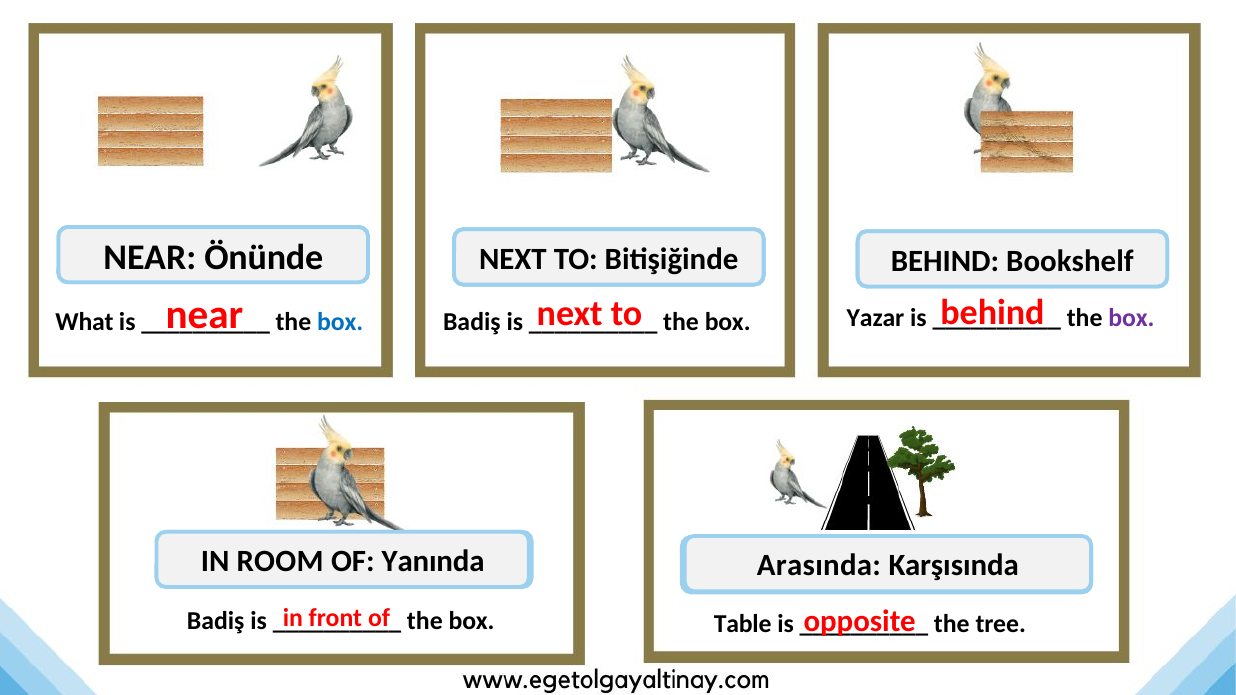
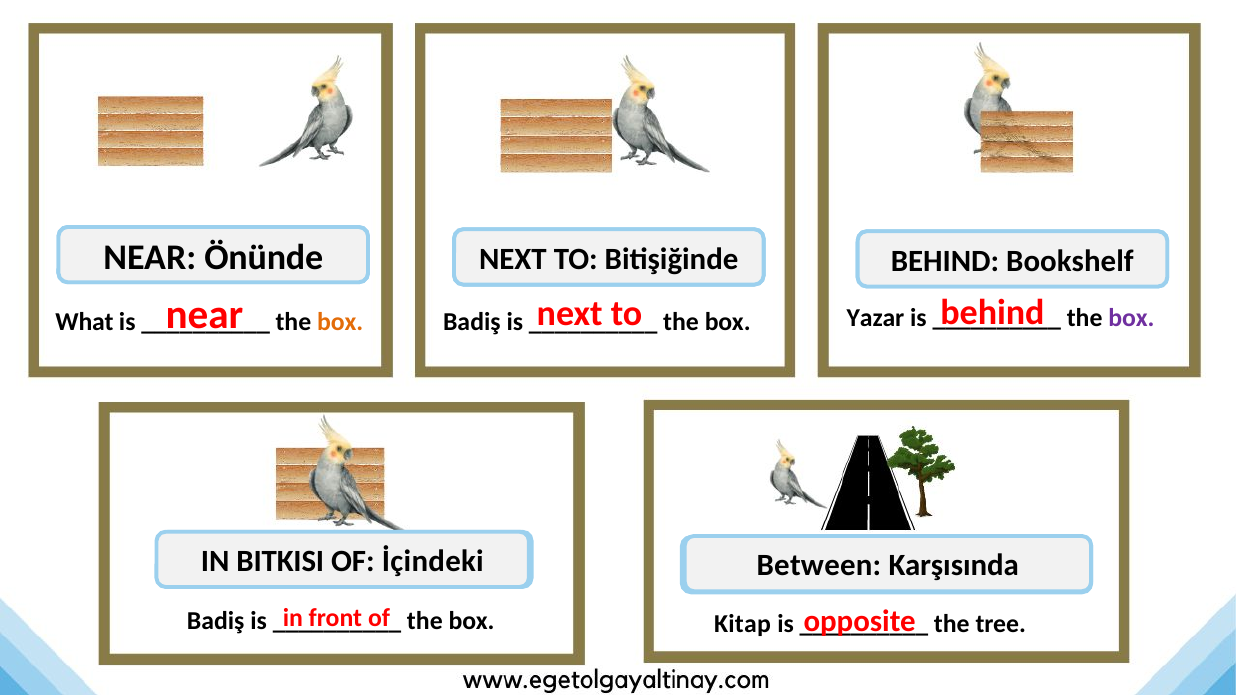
box at (340, 322) colour: blue -> orange
ROOM: ROOM -> BITKISI
Yanında: Yanında -> İçindeki
Arasında: Arasında -> Between
Table: Table -> Kitap
